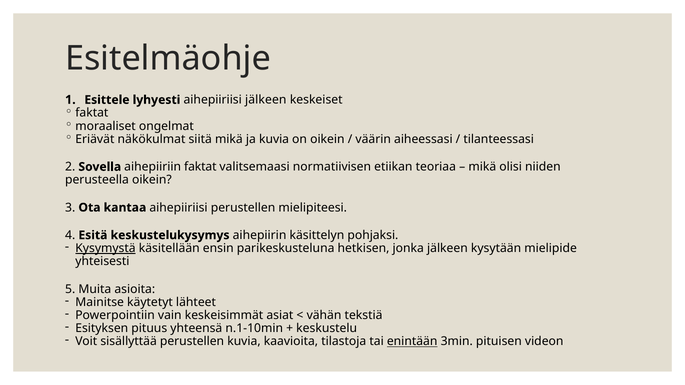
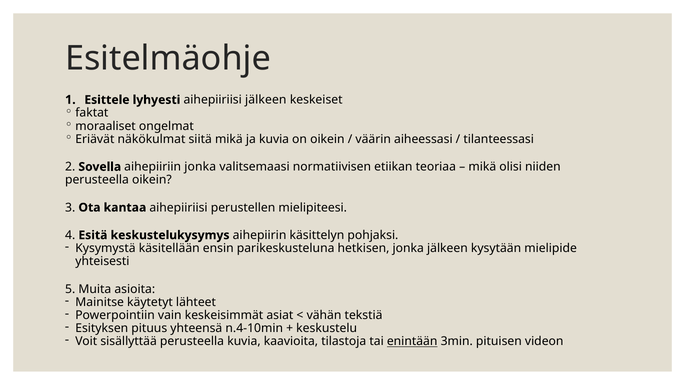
aihepiiriin faktat: faktat -> jonka
Kysymystä underline: present -> none
n.1-10min: n.1-10min -> n.4-10min
sisällyttää perustellen: perustellen -> perusteella
